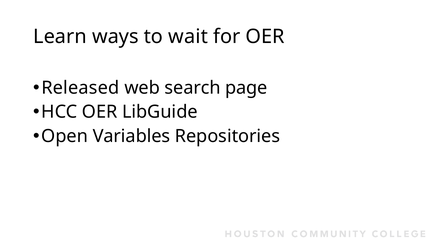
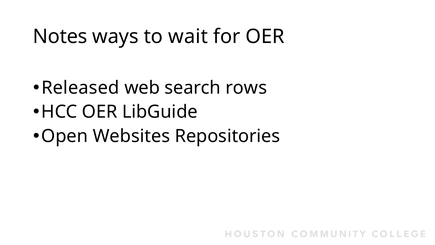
Learn: Learn -> Notes
page: page -> rows
Variables: Variables -> Websites
